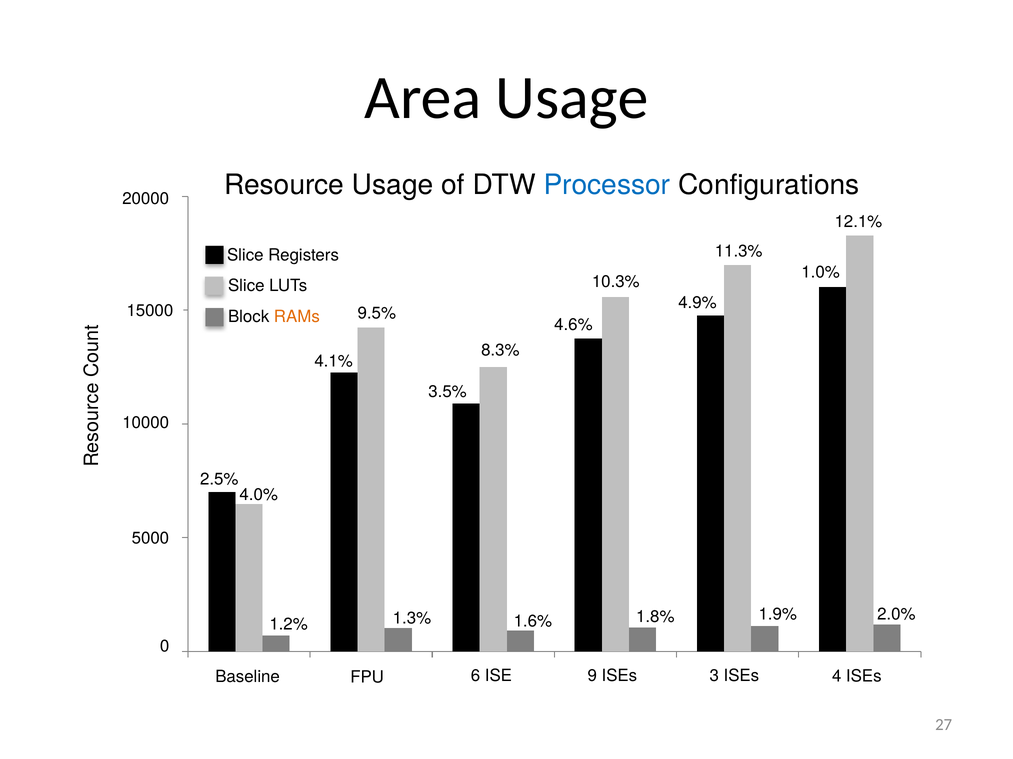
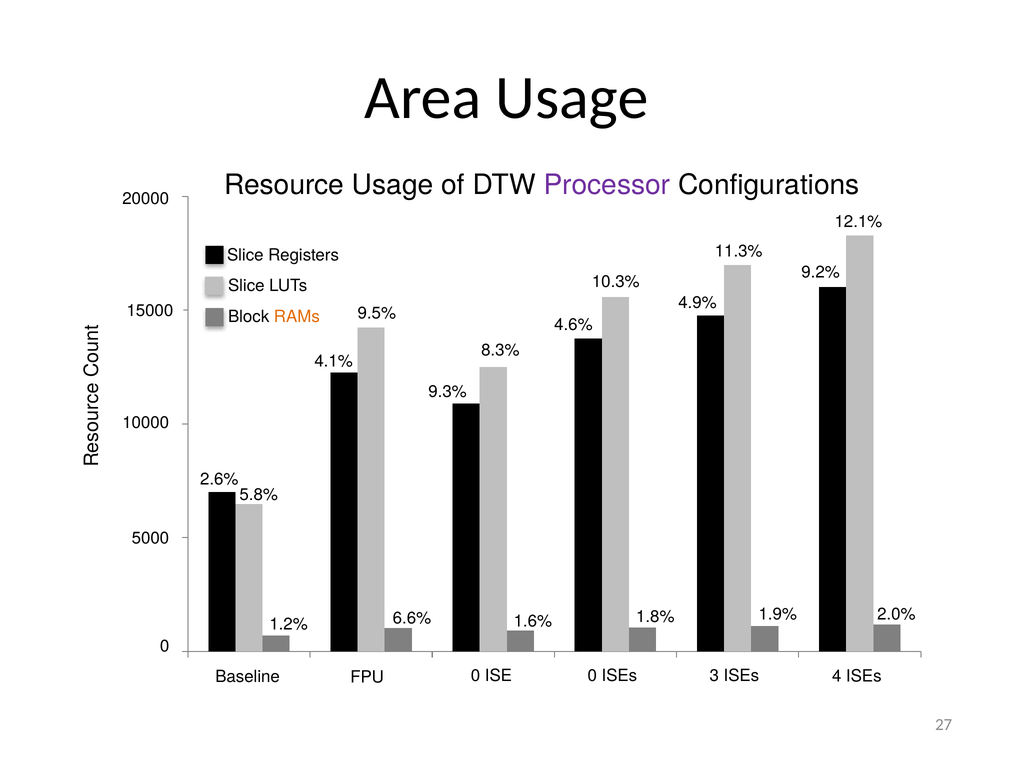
Processor colour: blue -> purple
1.0%: 1.0% -> 9.2%
3.5%: 3.5% -> 9.3%
2.5%: 2.5% -> 2.6%
4.0%: 4.0% -> 5.8%
1.3%: 1.3% -> 6.6%
6 at (476, 676): 6 -> 0
9 at (592, 677): 9 -> 0
